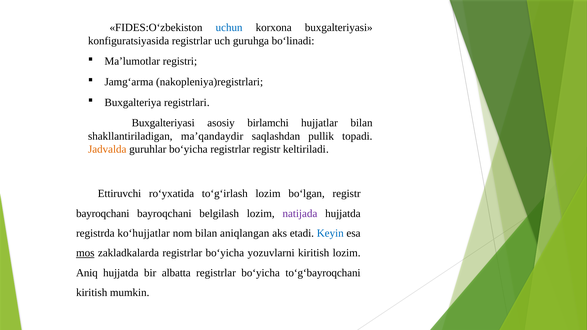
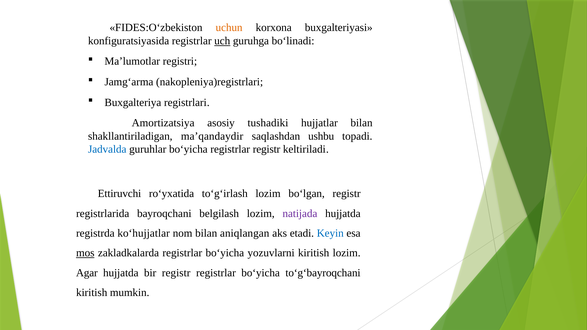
uchun colour: blue -> orange
uch underline: none -> present
Buxgalteriyasi at (163, 123): Buxgalteriyasi -> Amortizatsiya
birlamchi: birlamchi -> tushadiki
pullik: pullik -> ushbu
Jadvalda colour: orange -> blue
bayroqchani at (103, 214): bayroqchani -> registrlarida
Aniq: Aniq -> Agar
bir albatta: albatta -> registr
